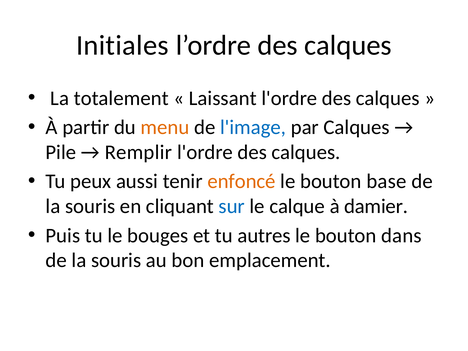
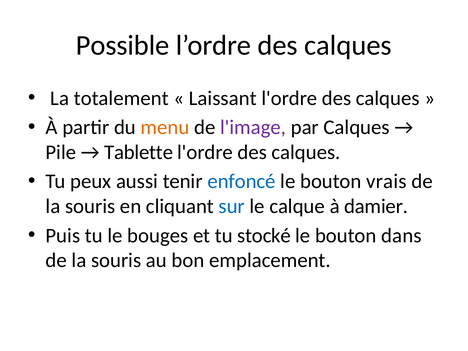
Initiales: Initiales -> Possible
l'image colour: blue -> purple
Remplir: Remplir -> Tablette
enfoncé colour: orange -> blue
base: base -> vrais
autres: autres -> stocké
